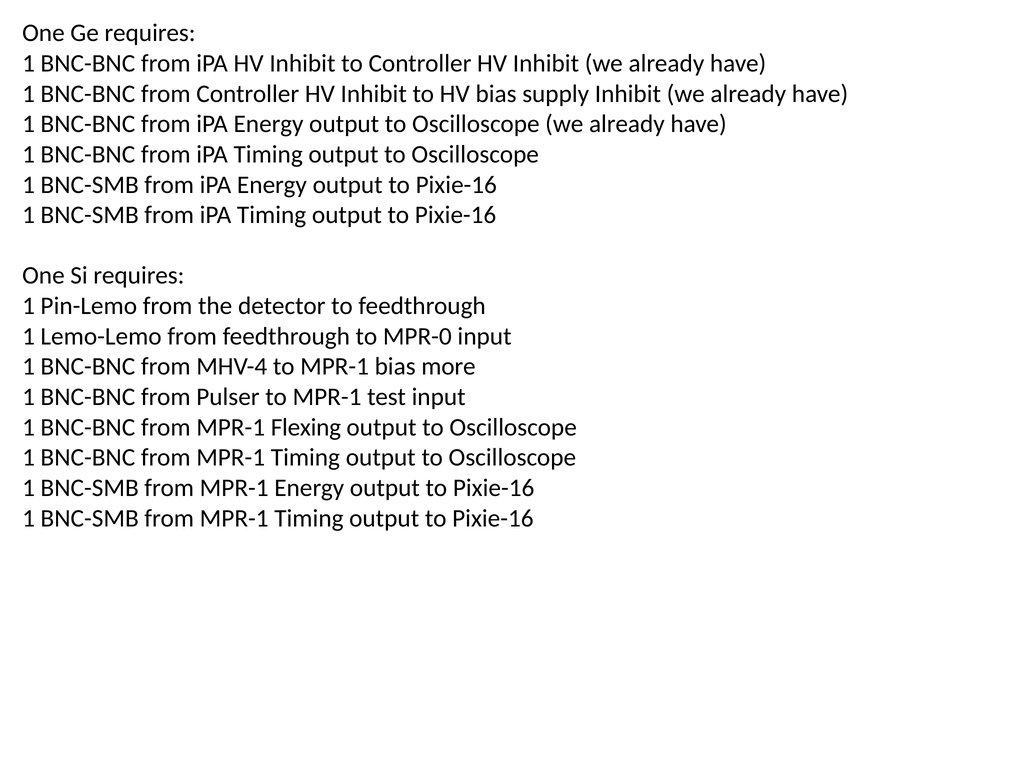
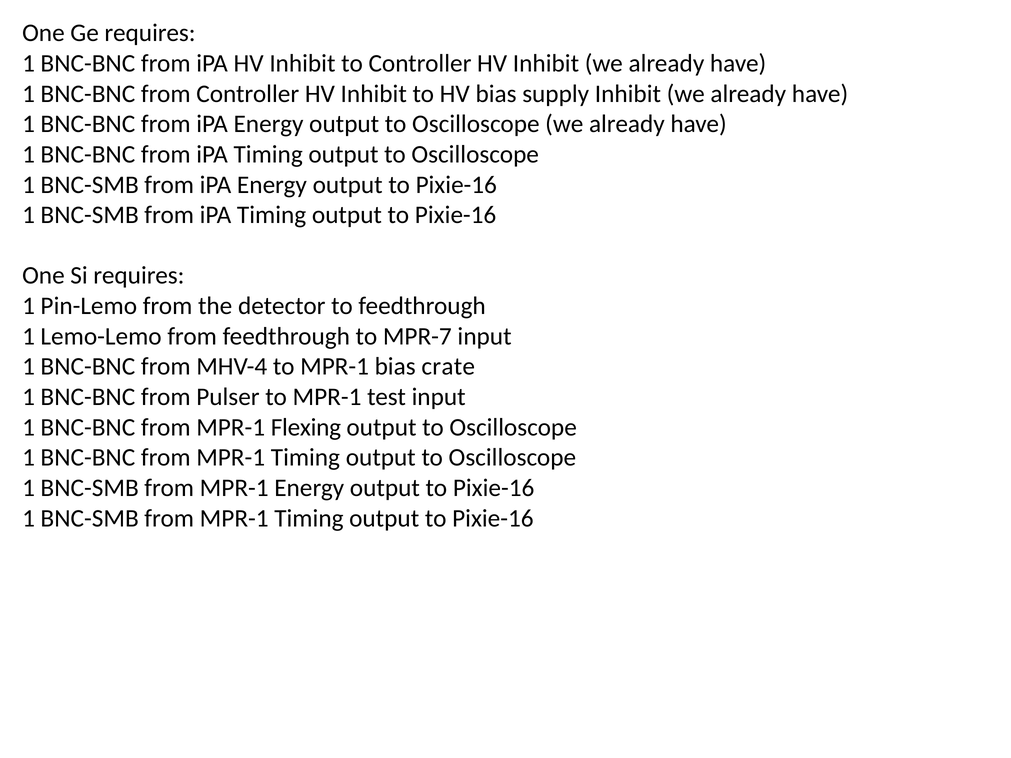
MPR-0: MPR-0 -> MPR-7
more: more -> crate
